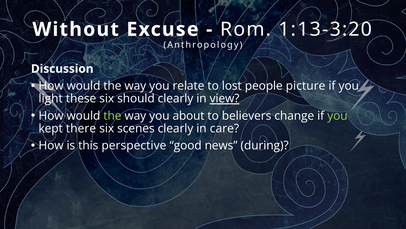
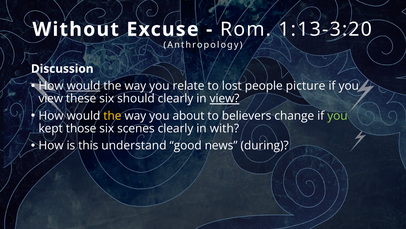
would at (83, 86) underline: none -> present
light at (51, 98): light -> view
the at (112, 115) colour: light green -> yellow
there: there -> those
care: care -> with
perspective: perspective -> understand
